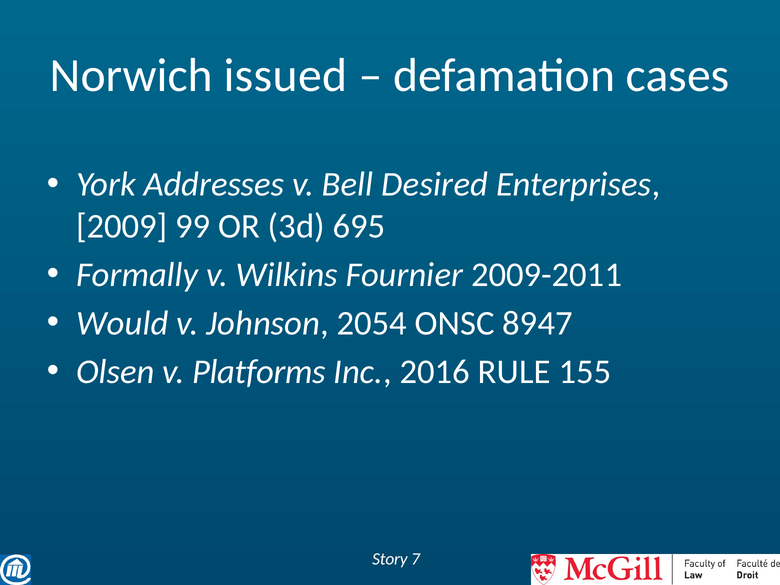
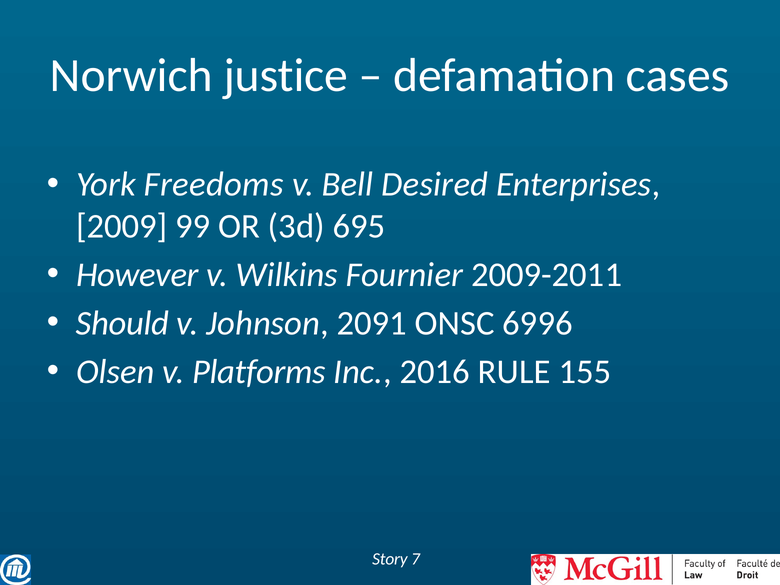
issued: issued -> justice
Addresses: Addresses -> Freedoms
Formally: Formally -> However
Would: Would -> Should
2054: 2054 -> 2091
8947: 8947 -> 6996
